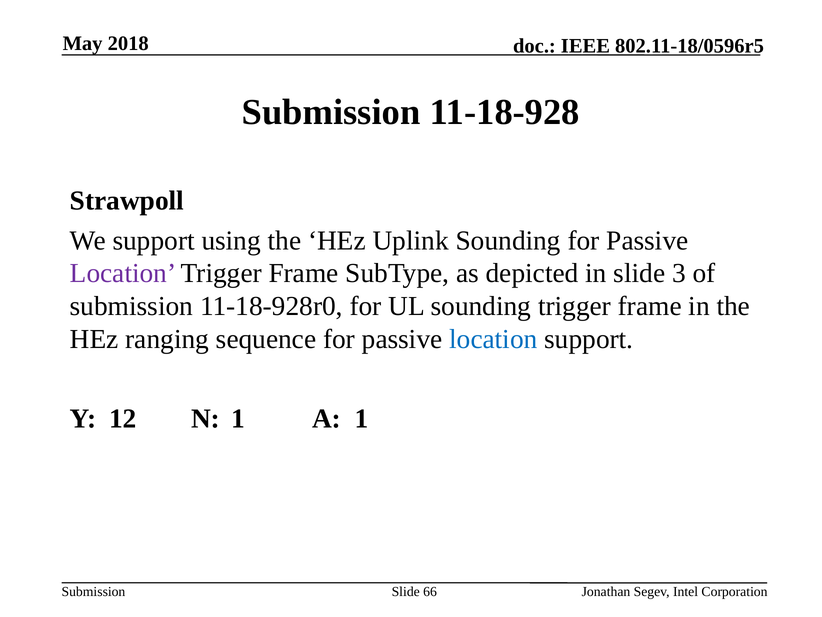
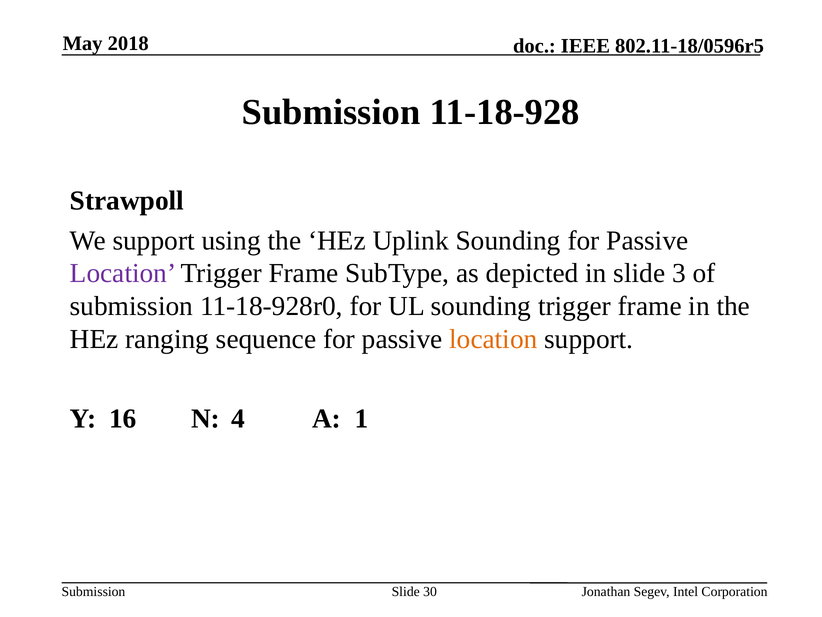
location at (493, 339) colour: blue -> orange
12: 12 -> 16
N 1: 1 -> 4
66: 66 -> 30
